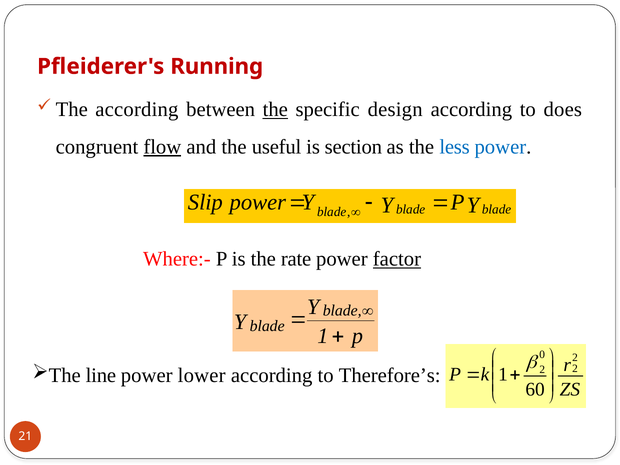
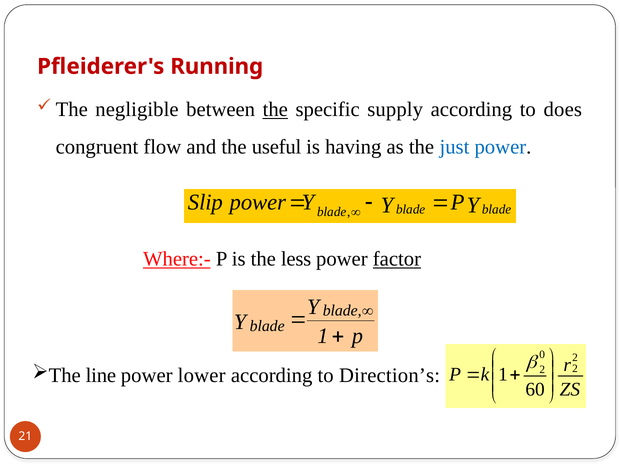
according at (137, 110): according -> negligible
design: design -> supply
flow underline: present -> none
section: section -> having
less: less -> just
Where:- underline: none -> present
rate: rate -> less
Therefore’s: Therefore’s -> Direction’s
